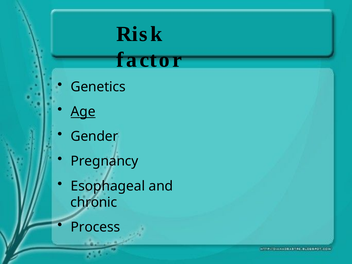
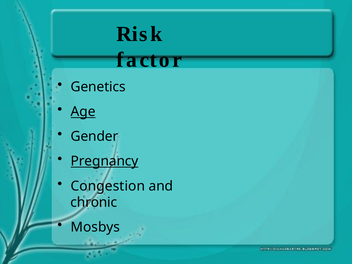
Pregnancy underline: none -> present
Esophageal: Esophageal -> Congestion
Process: Process -> Mosbys
